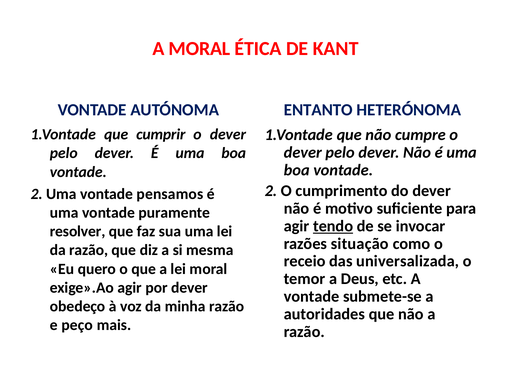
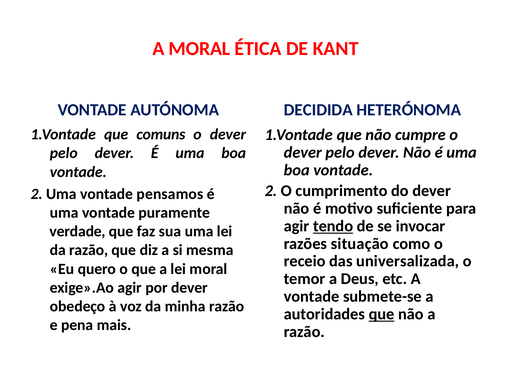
ENTANTO: ENTANTO -> DECIDIDA
cumprir: cumprir -> comuns
resolver: resolver -> verdade
que at (382, 314) underline: none -> present
peço: peço -> pena
